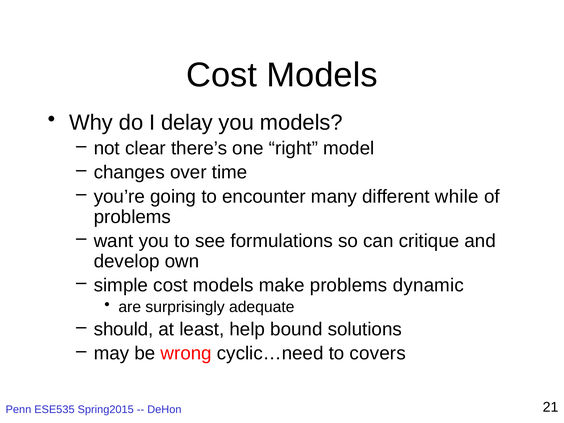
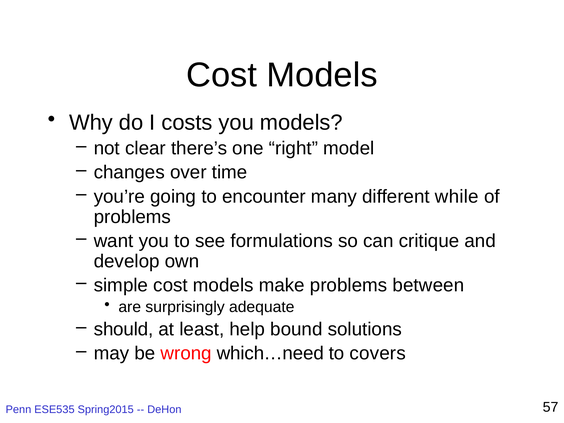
delay: delay -> costs
dynamic: dynamic -> between
cyclic…need: cyclic…need -> which…need
21: 21 -> 57
